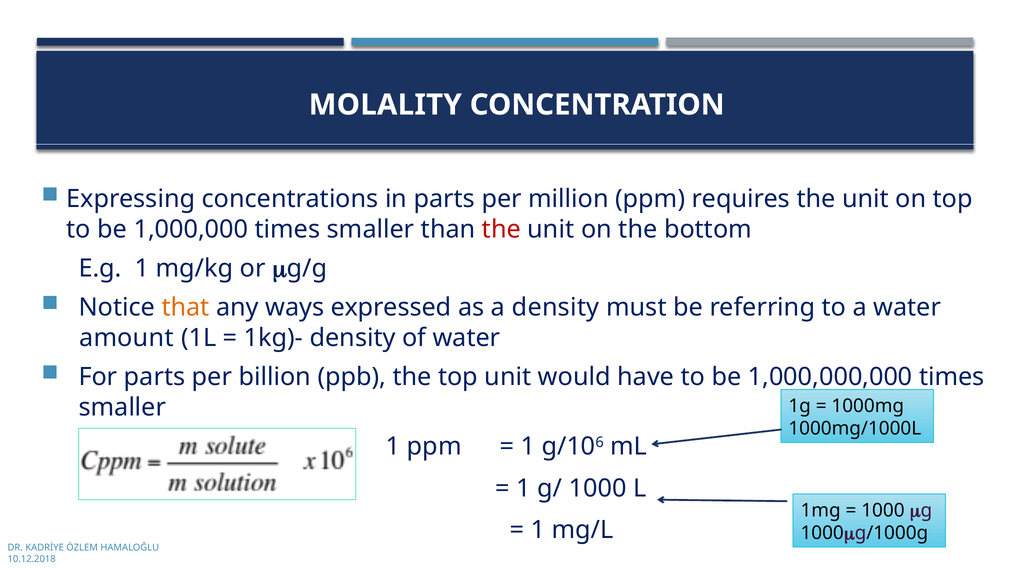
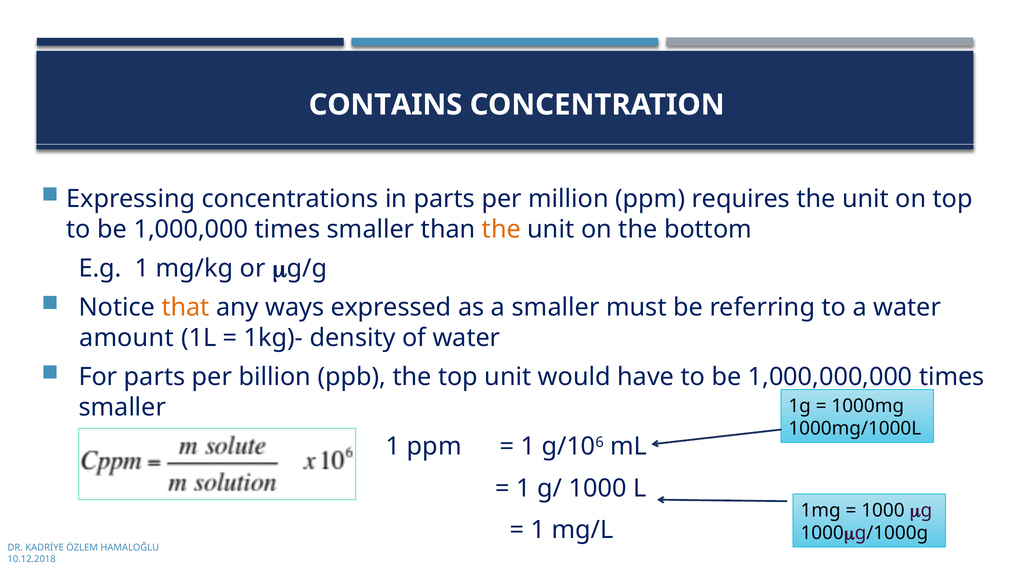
MOLALITY: MOLALITY -> CONTAINS
the at (501, 229) colour: red -> orange
a density: density -> smaller
